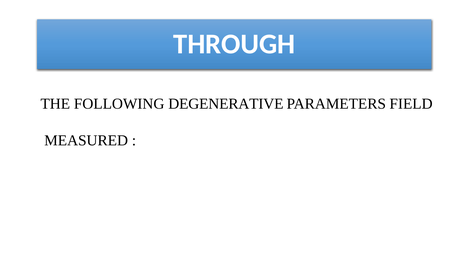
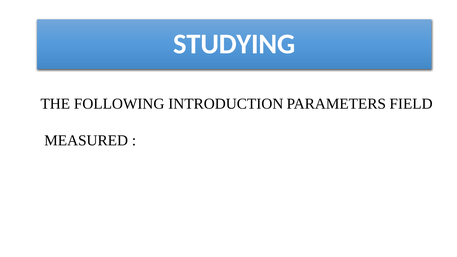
THROUGH: THROUGH -> STUDYING
DEGENERATIVE: DEGENERATIVE -> INTRODUCTION
